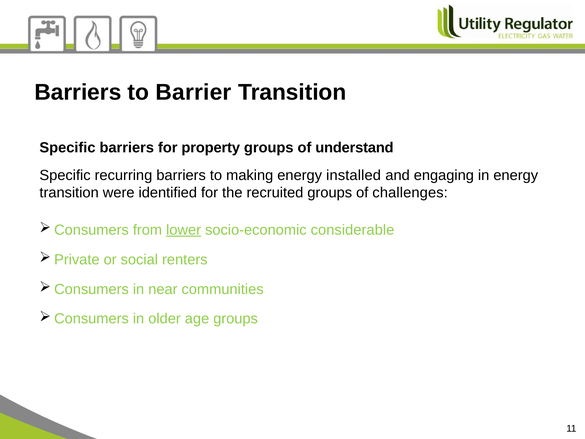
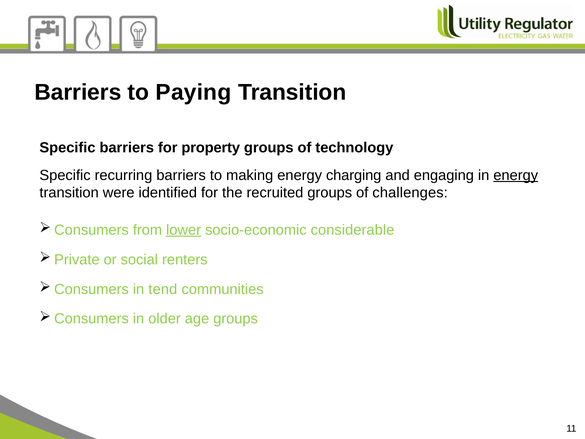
Barrier: Barrier -> Paying
understand: understand -> technology
installed: installed -> charging
energy at (516, 175) underline: none -> present
near: near -> tend
